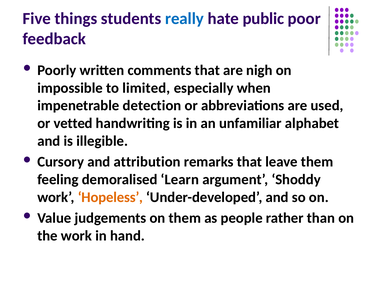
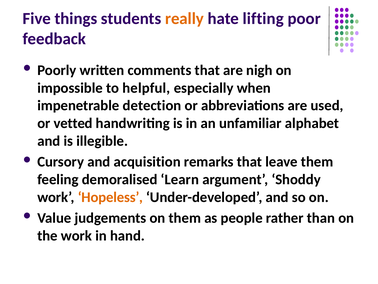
really colour: blue -> orange
public: public -> lifting
limited: limited -> helpful
attribution: attribution -> acquisition
